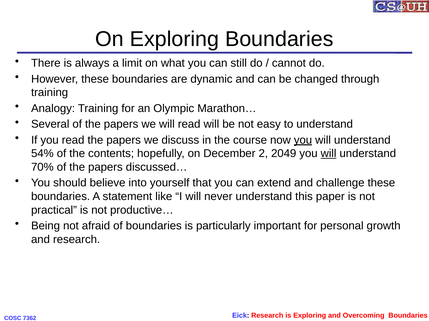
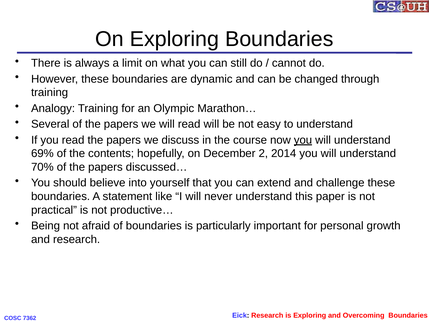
54%: 54% -> 69%
2049: 2049 -> 2014
will at (329, 154) underline: present -> none
